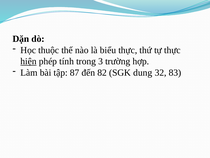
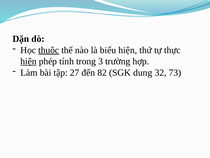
thuộc underline: none -> present
biểu thực: thực -> hiện
87: 87 -> 27
83: 83 -> 73
